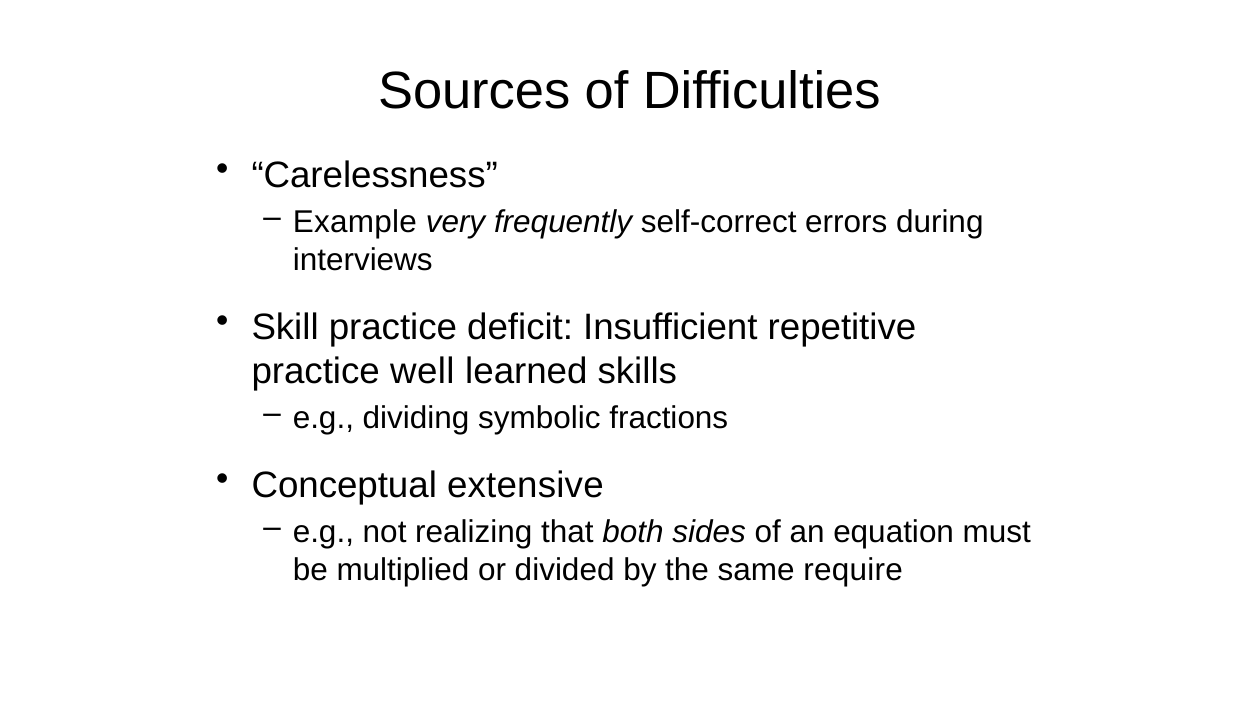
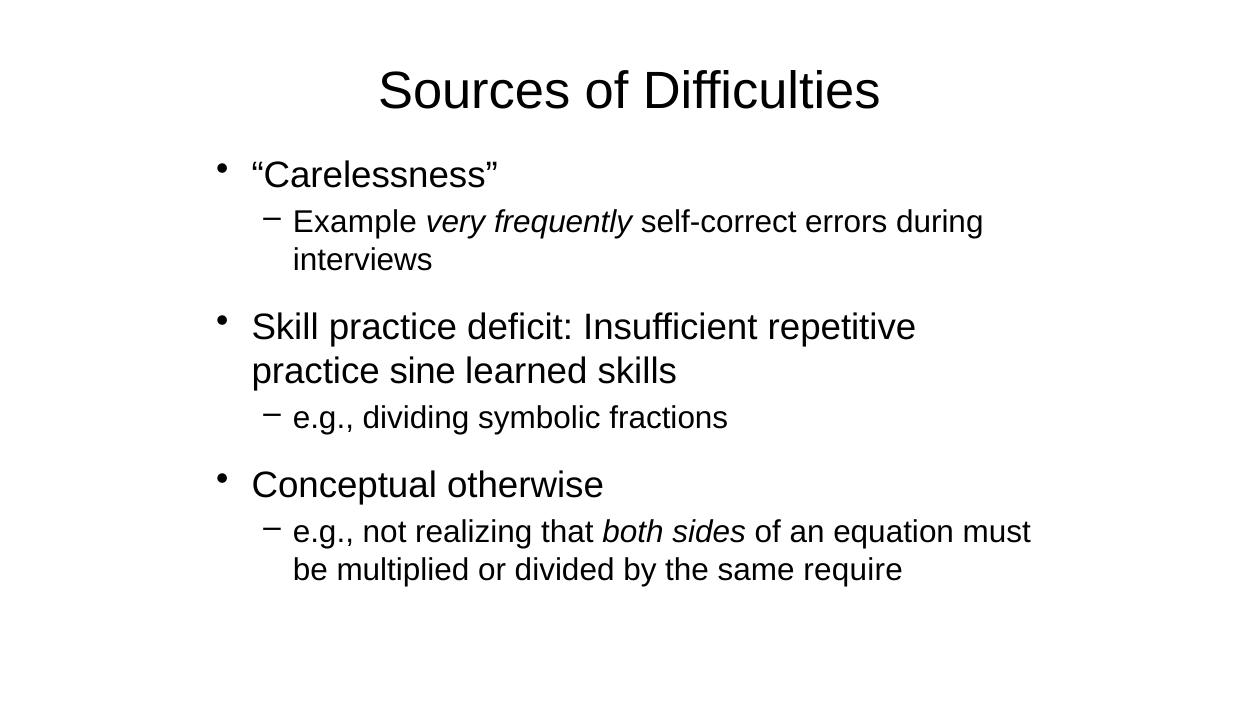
well: well -> sine
extensive: extensive -> otherwise
